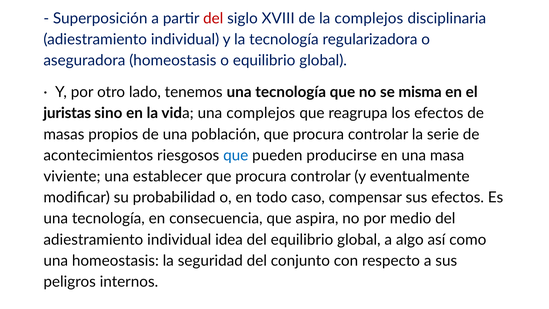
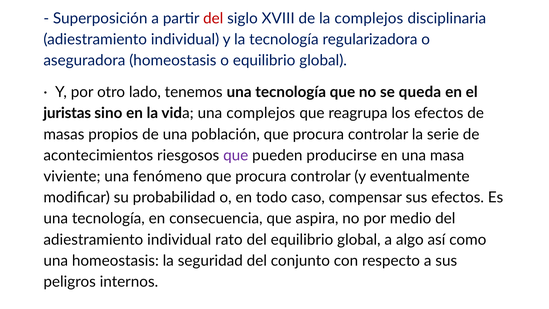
misma: misma -> queda
que at (236, 155) colour: blue -> purple
establecer: establecer -> fenómeno
idea: idea -> rato
